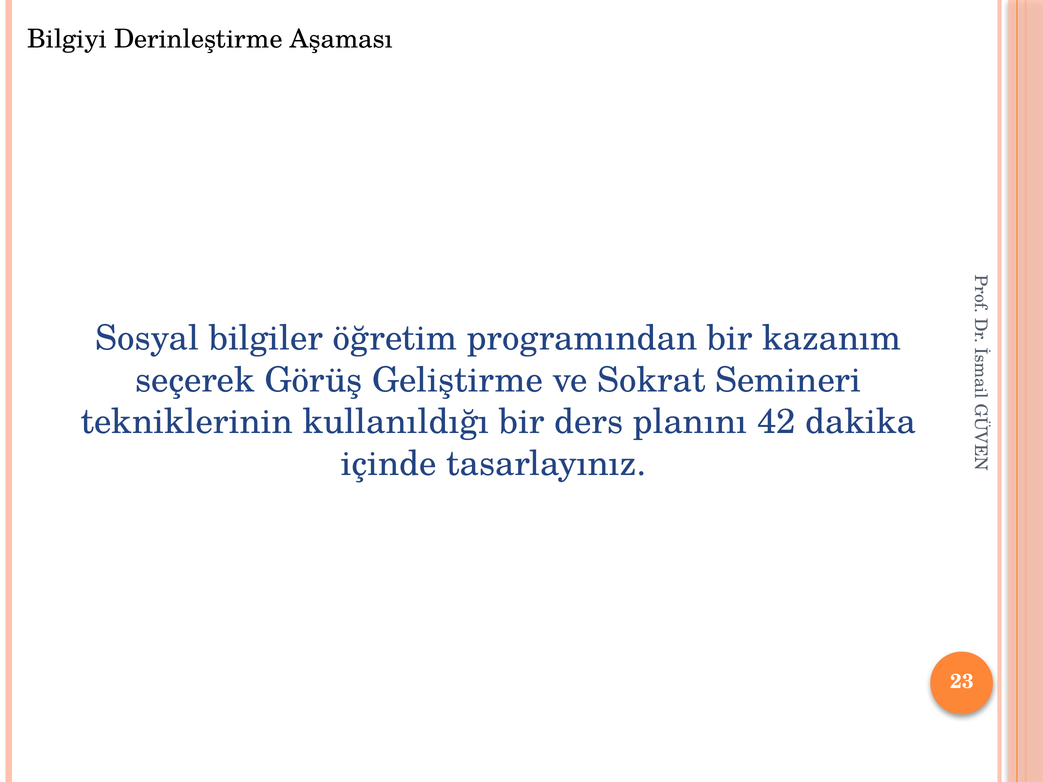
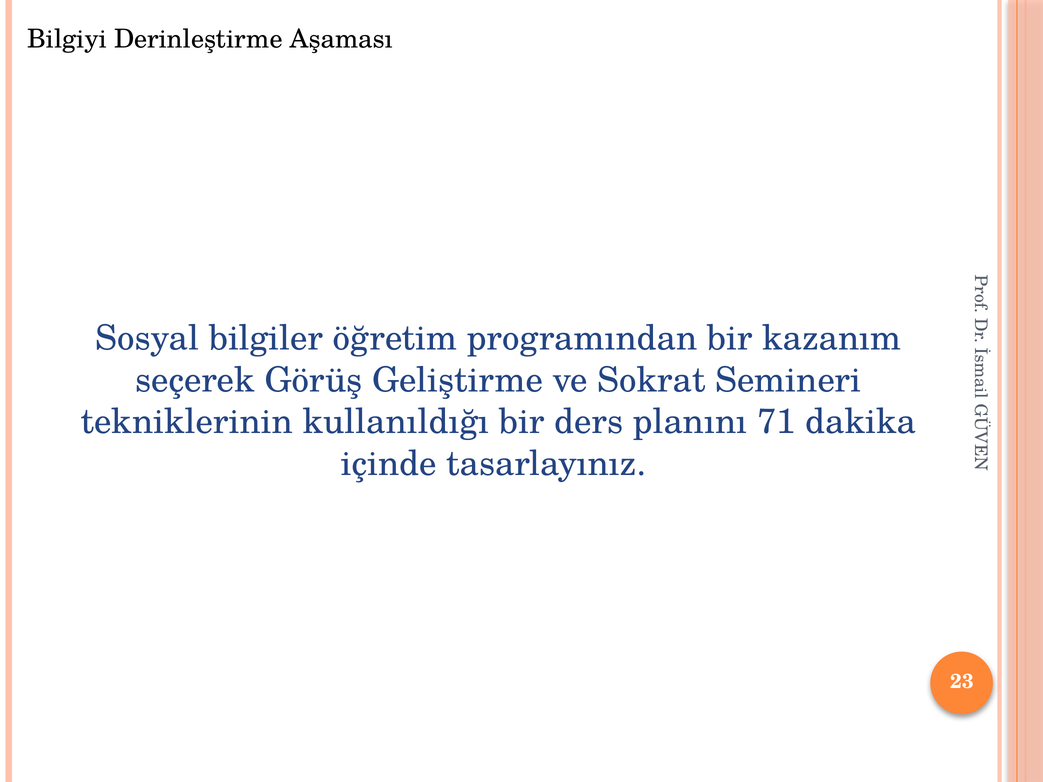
42: 42 -> 71
